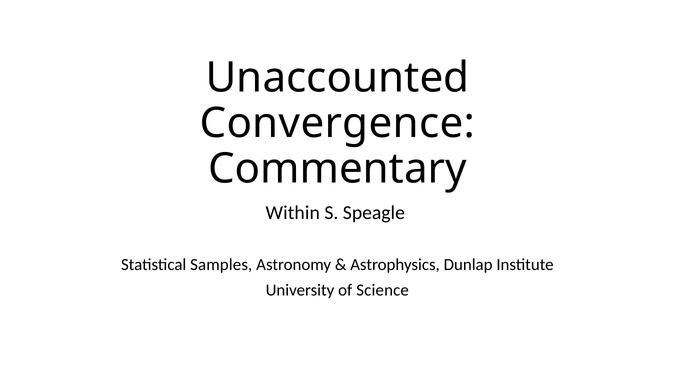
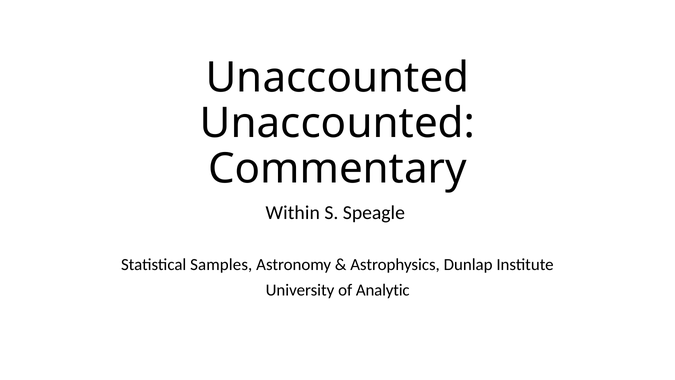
Convergence at (337, 123): Convergence -> Unaccounted
Science: Science -> Analytic
